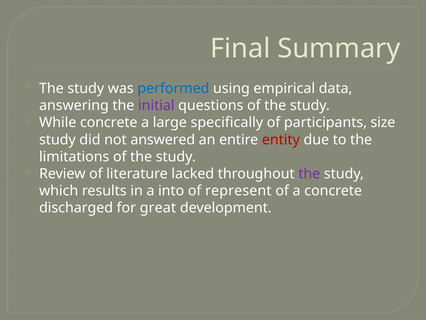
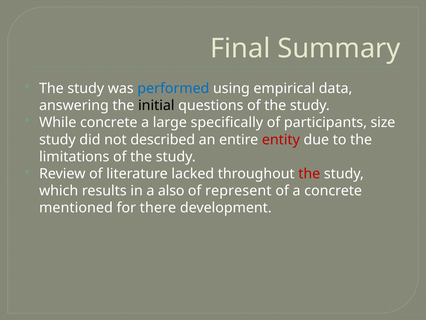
initial colour: purple -> black
answered: answered -> described
the at (309, 174) colour: purple -> red
into: into -> also
discharged: discharged -> mentioned
great: great -> there
